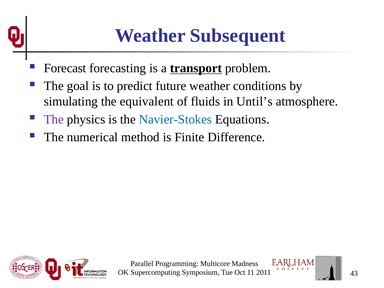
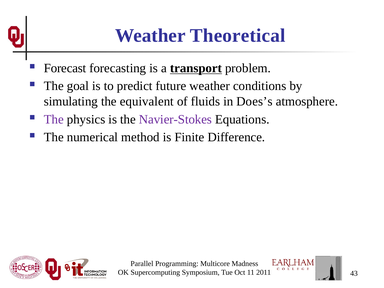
Subsequent: Subsequent -> Theoretical
Until’s: Until’s -> Does’s
Navier-Stokes colour: blue -> purple
